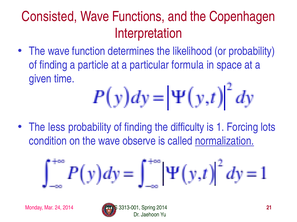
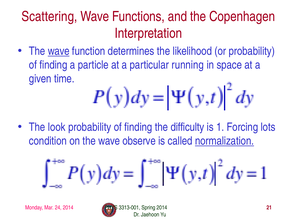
Consisted: Consisted -> Scattering
wave at (59, 51) underline: none -> present
formula: formula -> running
less: less -> look
